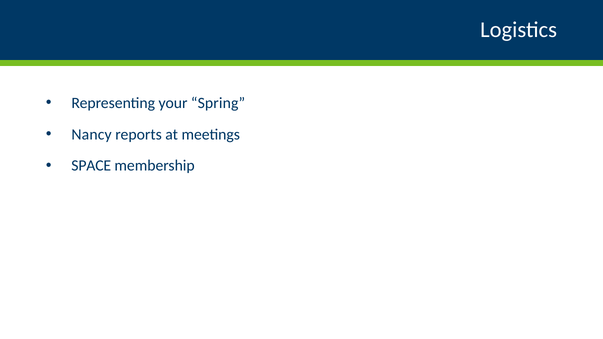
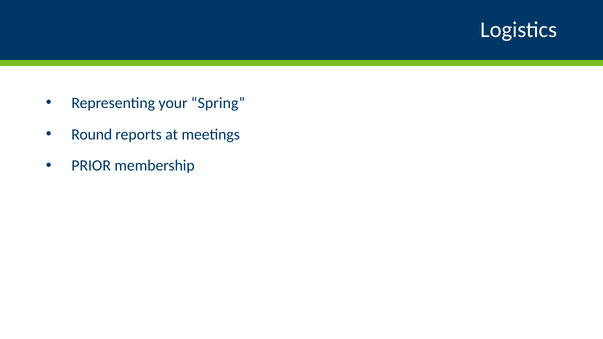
Nancy: Nancy -> Round
SPACE: SPACE -> PRIOR
